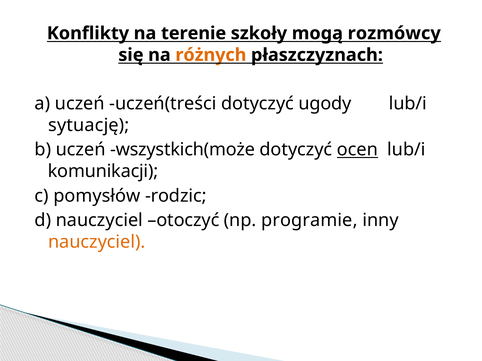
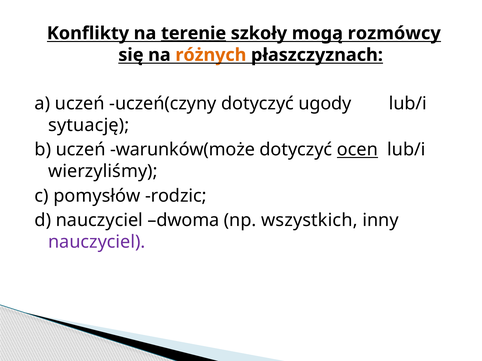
terenie underline: none -> present
uczeń(treści: uczeń(treści -> uczeń(czyny
wszystkich(może: wszystkich(może -> warunków(może
komunikacji: komunikacji -> wierzyliśmy
otoczyć: otoczyć -> dwoma
programie: programie -> wszystkich
nauczyciel at (97, 242) colour: orange -> purple
